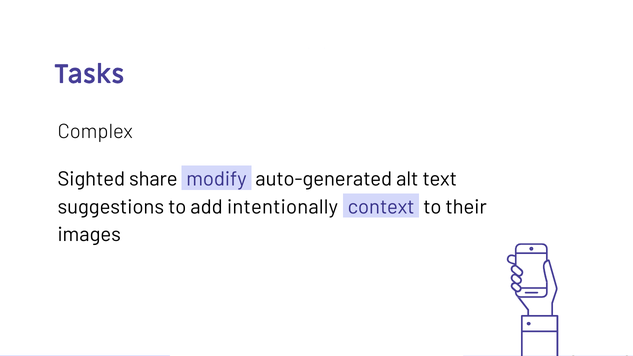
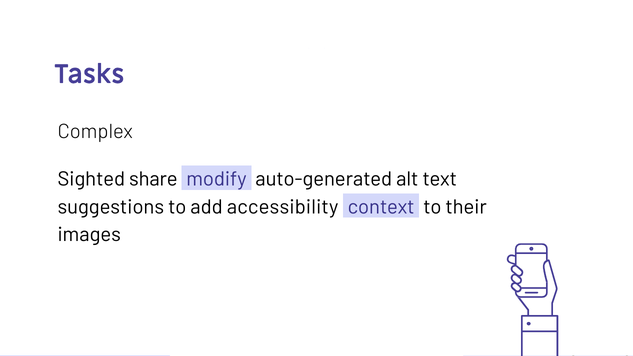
intentionally: intentionally -> accessibility
